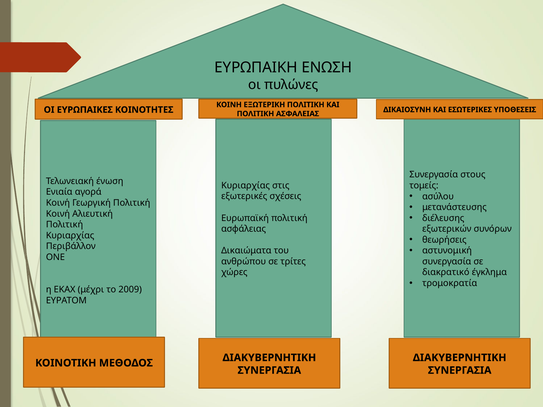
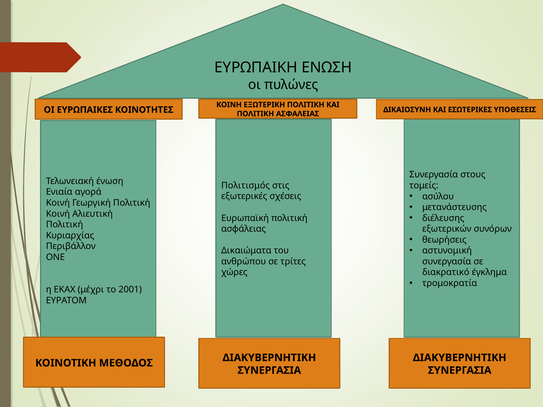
Κυριαρχίας at (246, 186): Κυριαρχίας -> Πολιτισμός
2009: 2009 -> 2001
